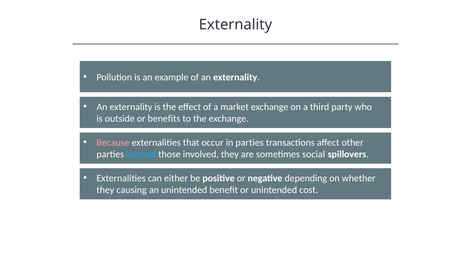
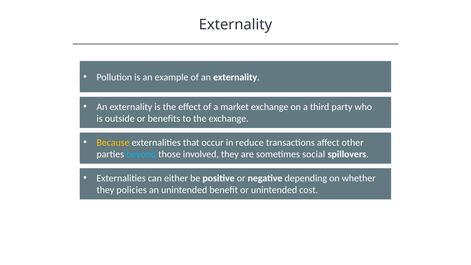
Because colour: pink -> yellow
in parties: parties -> reduce
causing: causing -> policies
